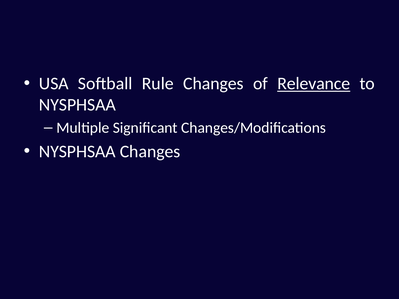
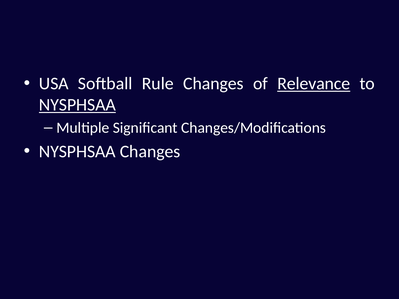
NYSPHSAA at (77, 105) underline: none -> present
